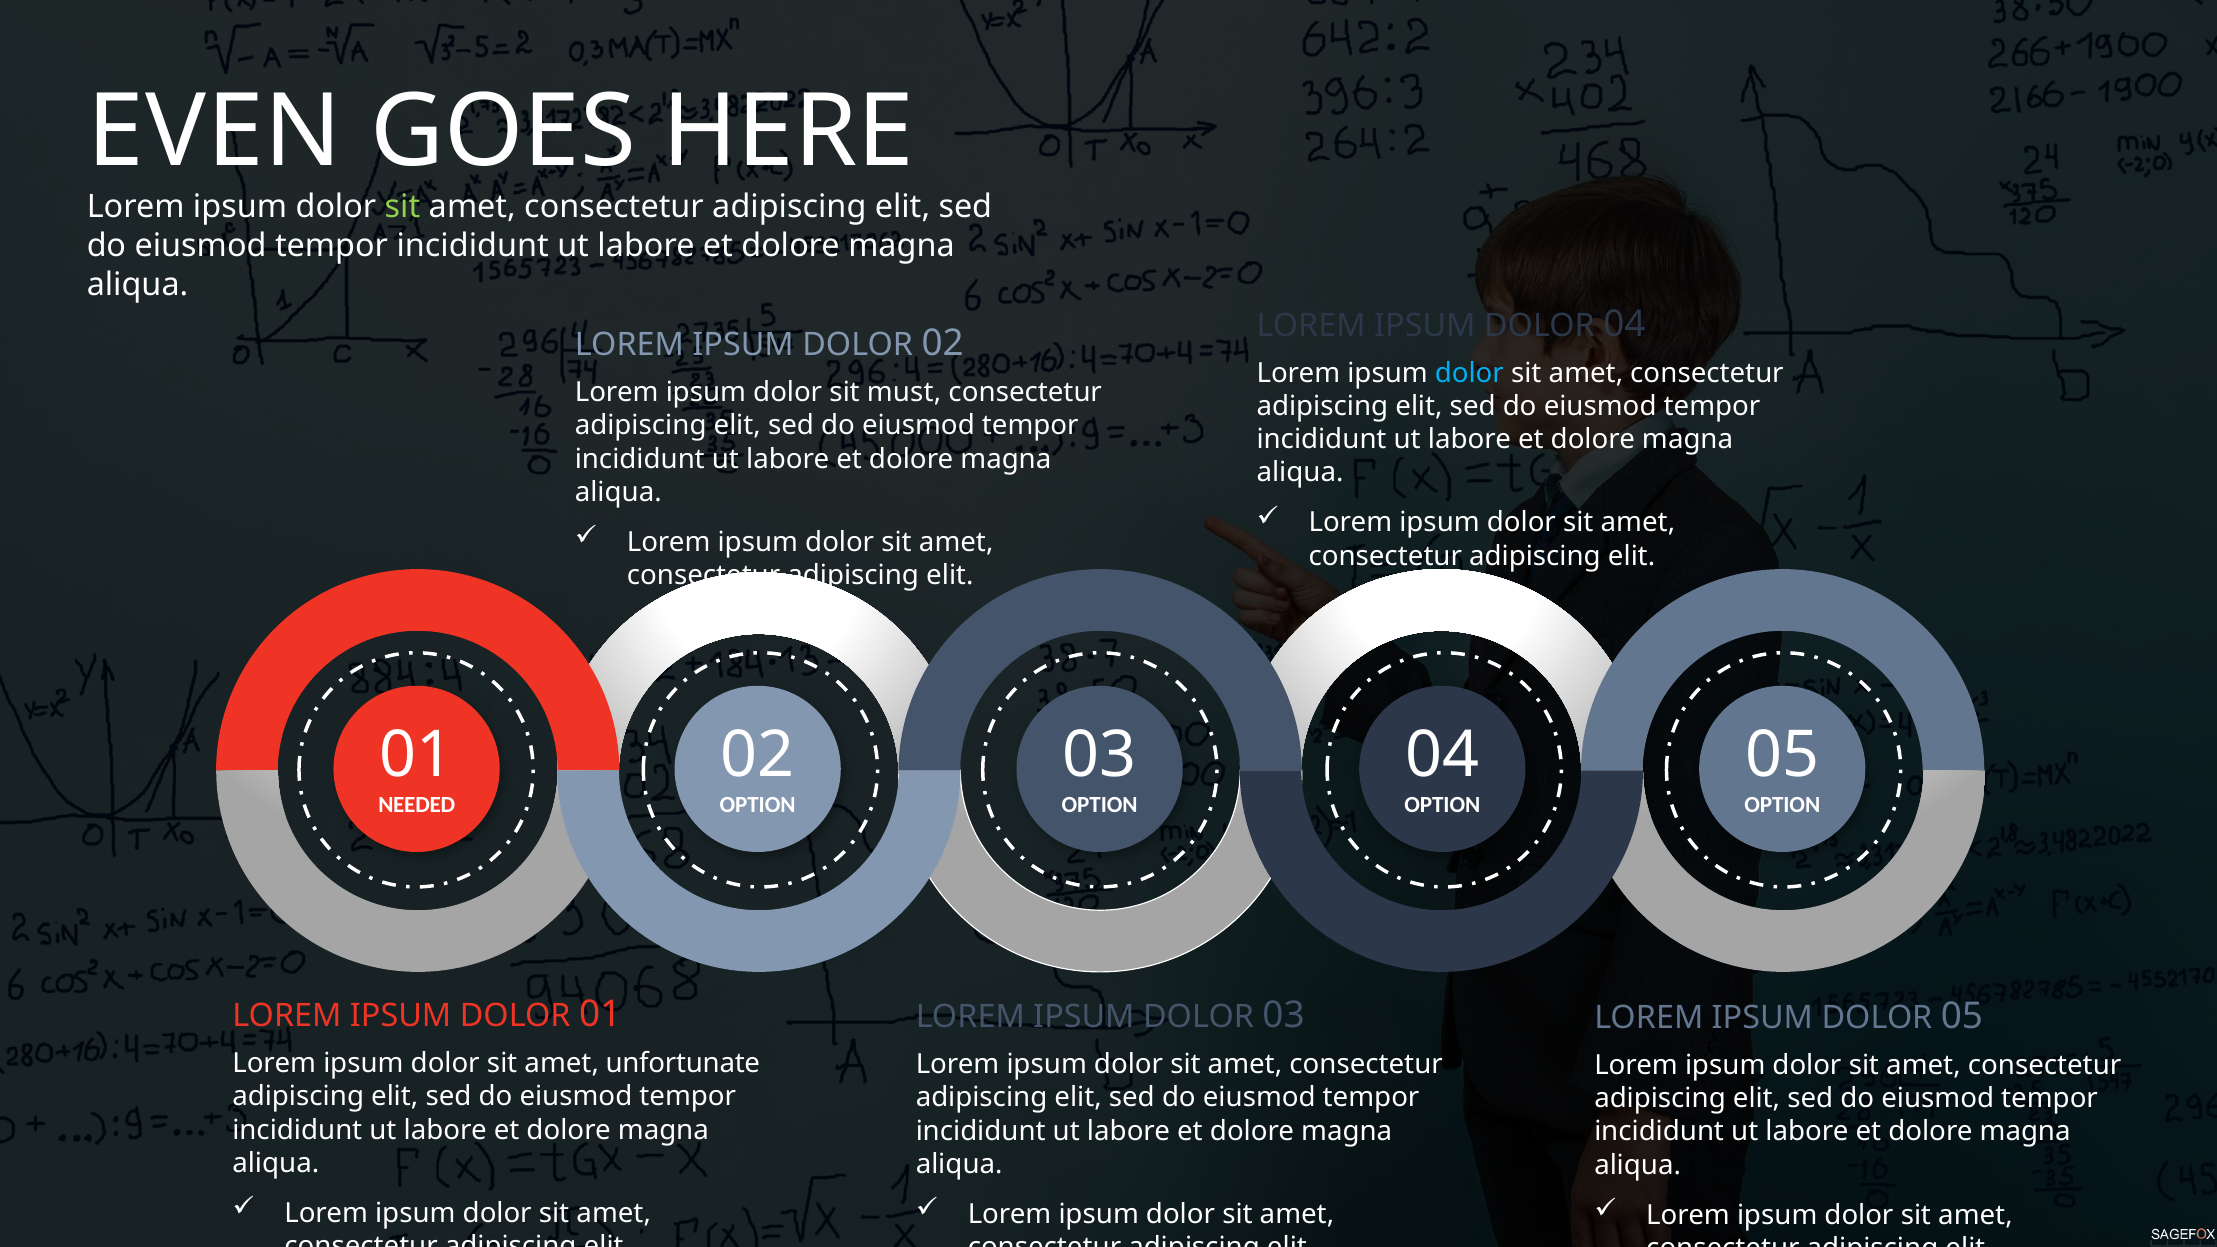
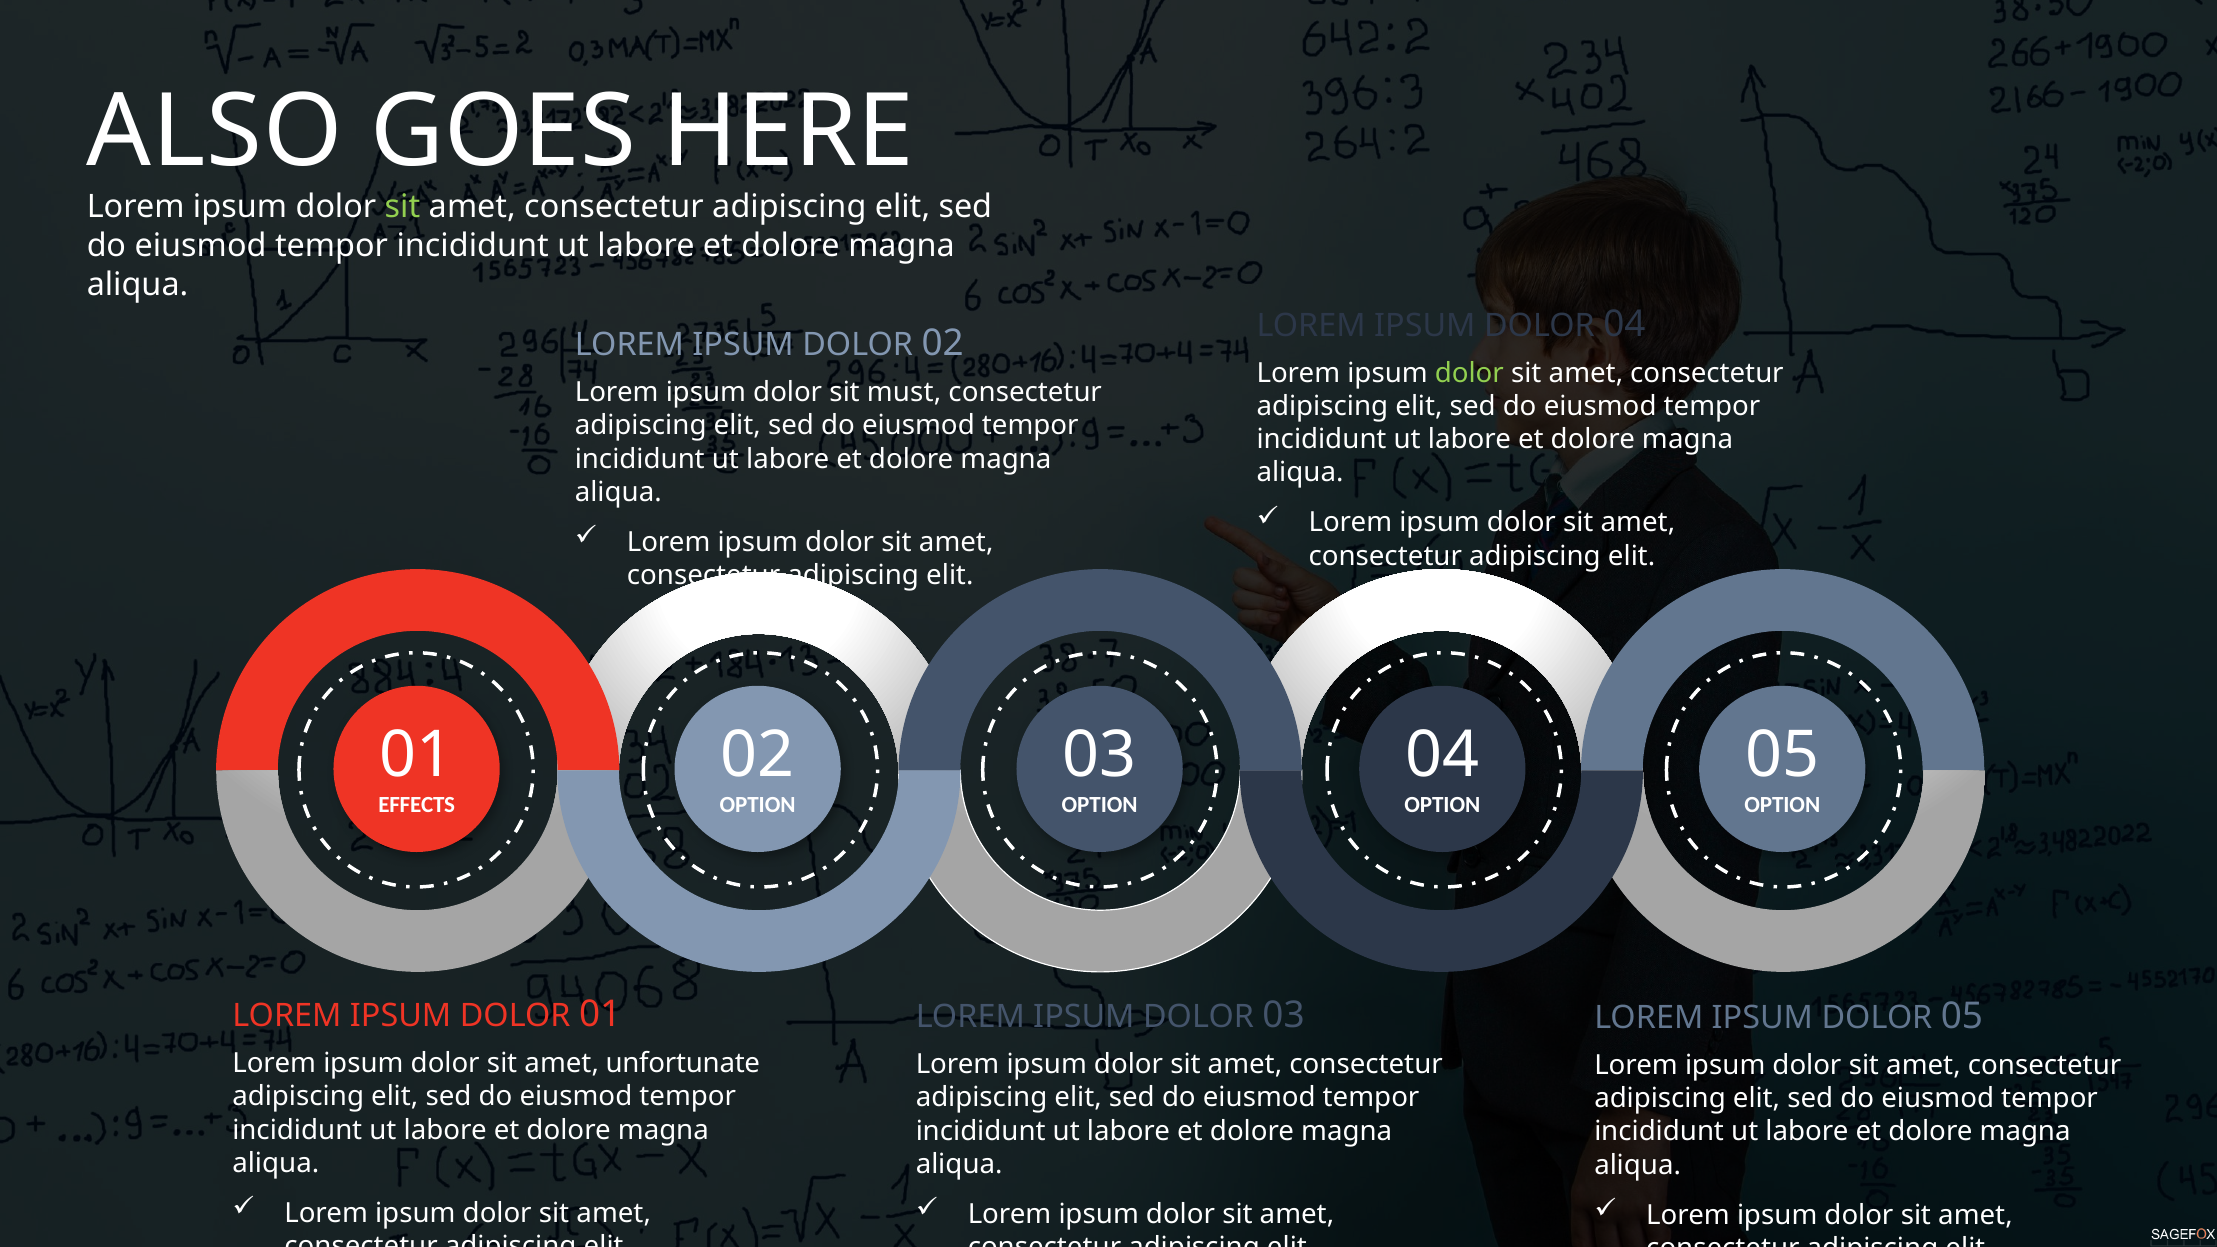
EVEN: EVEN -> ALSO
dolor at (1469, 373) colour: light blue -> light green
NEEDED: NEEDED -> EFFECTS
